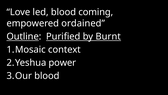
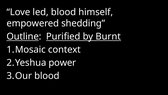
coming: coming -> himself
ordained: ordained -> shedding
